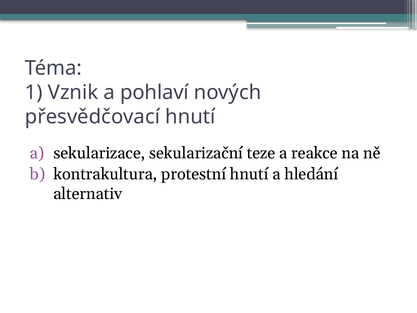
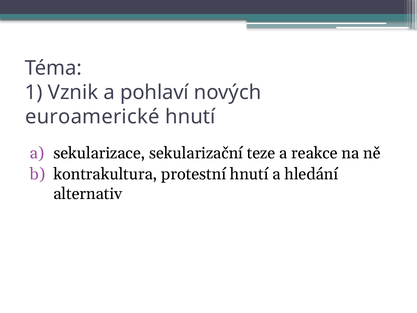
přesvědčovací: přesvědčovací -> euroamerické
